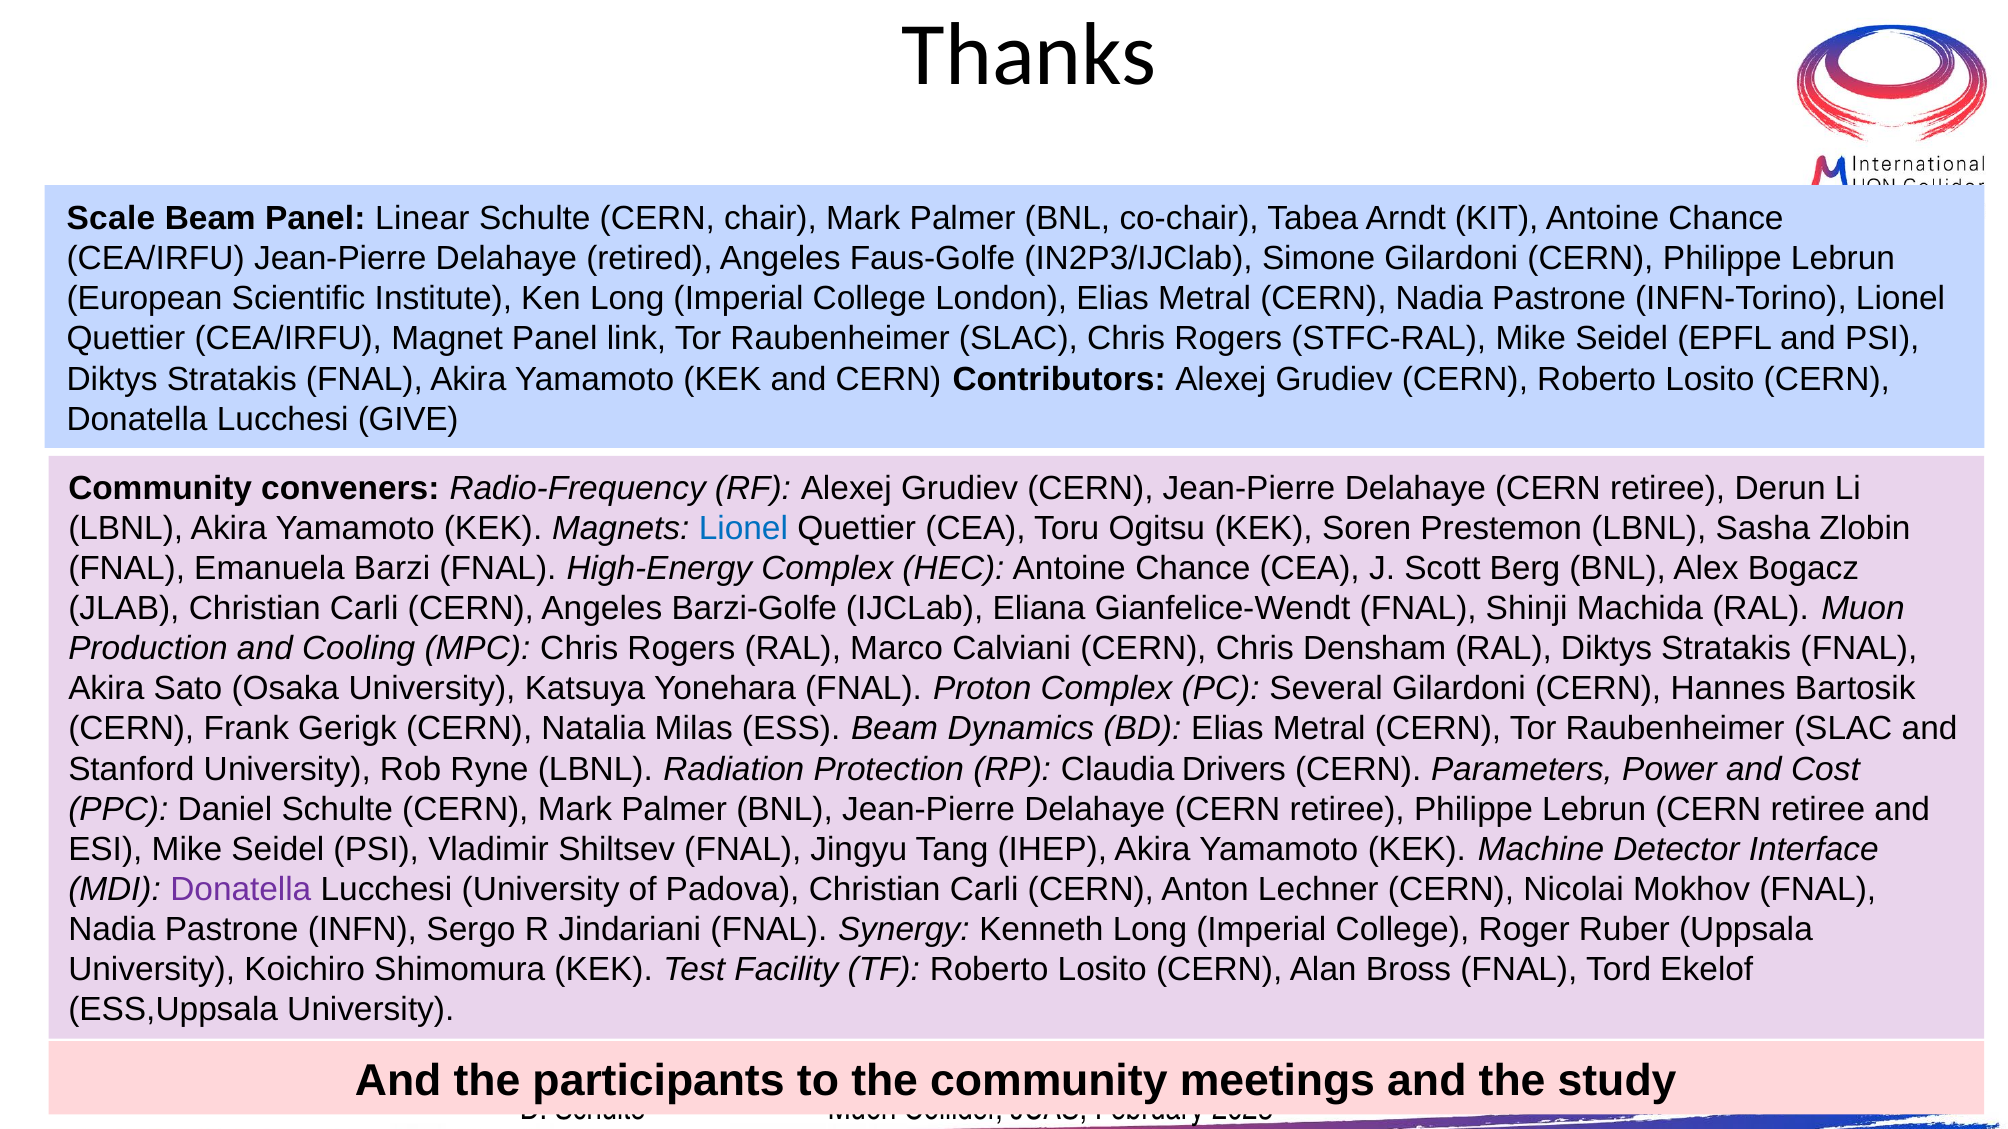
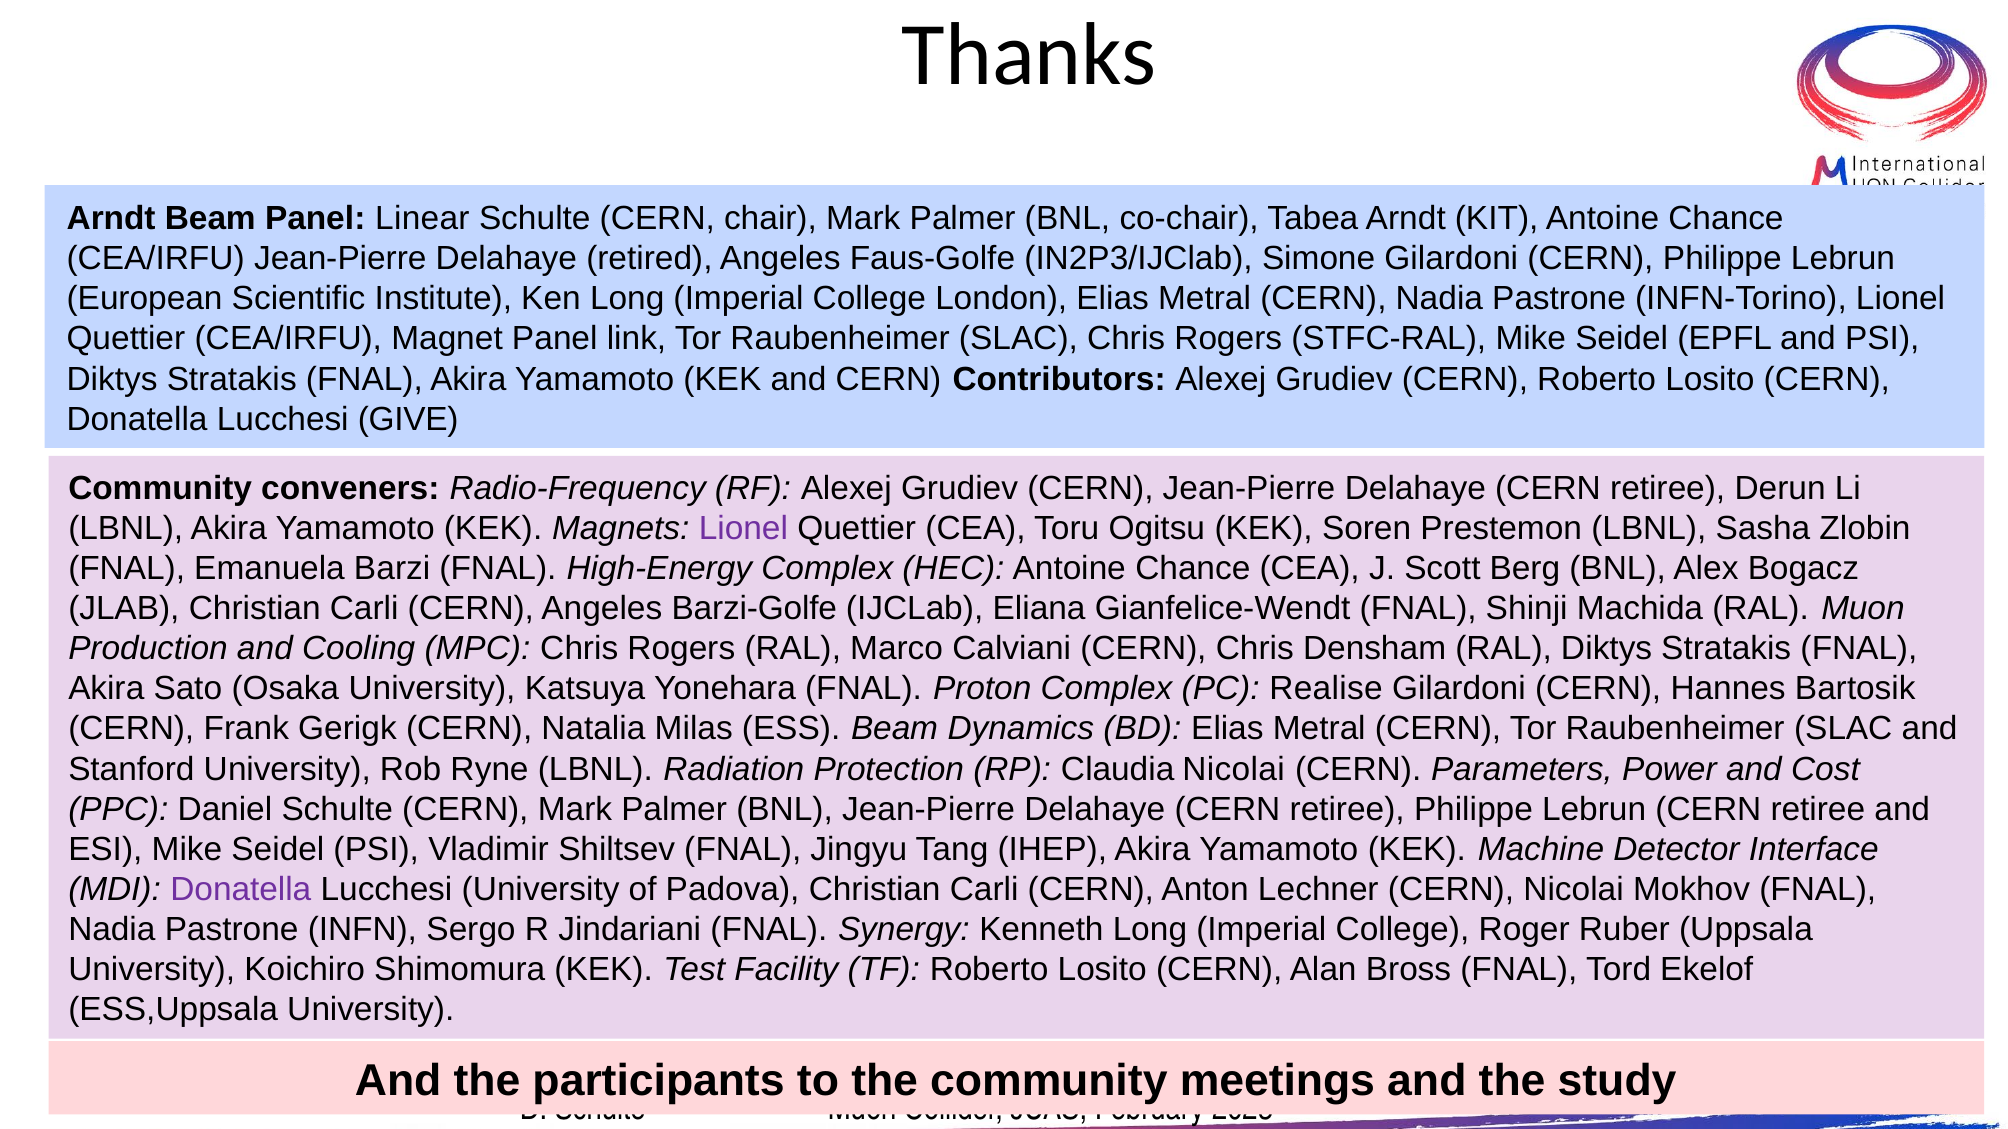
Scale at (111, 219): Scale -> Arndt
Lionel at (743, 528) colour: blue -> purple
Several: Several -> Realise
Claudia Drivers: Drivers -> Nicolai
